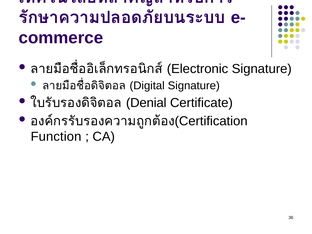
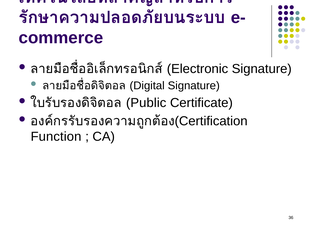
Denial: Denial -> Public
